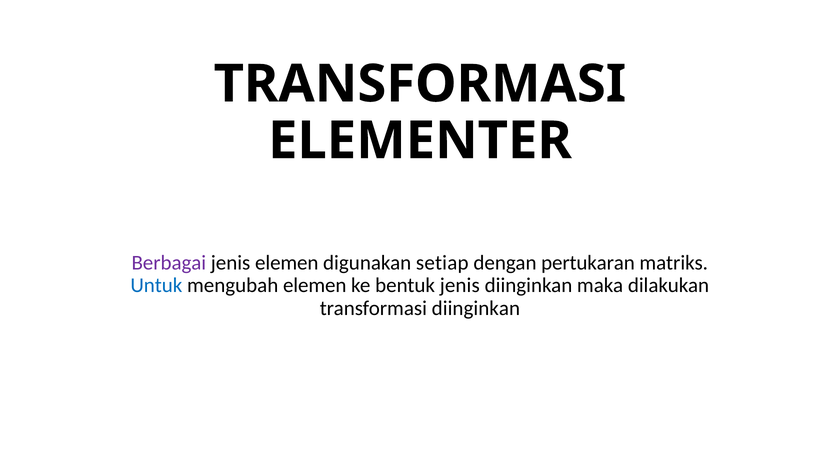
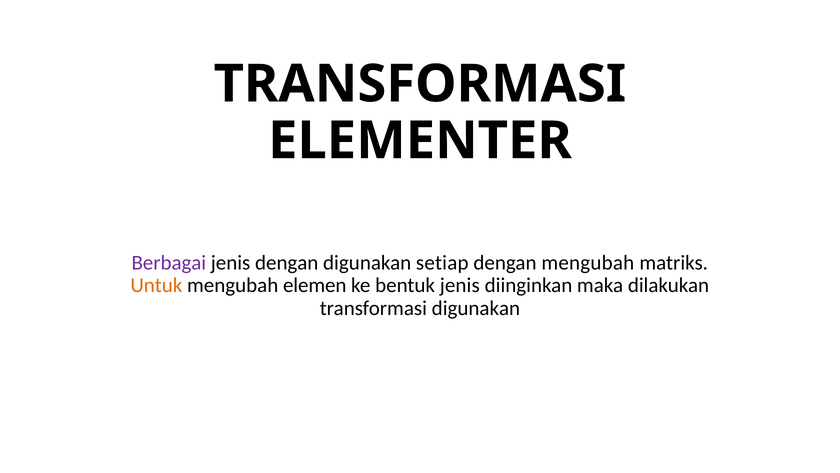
jenis elemen: elemen -> dengan
dengan pertukaran: pertukaran -> mengubah
Untuk colour: blue -> orange
transformasi diinginkan: diinginkan -> digunakan
